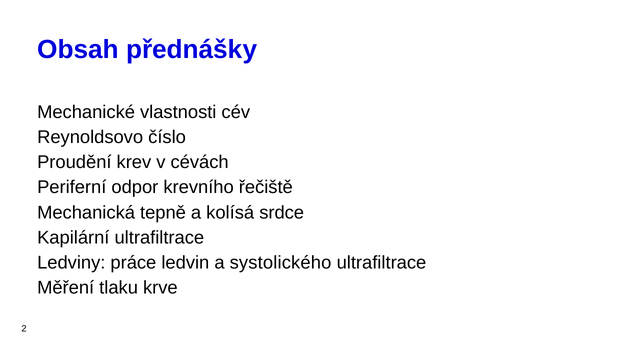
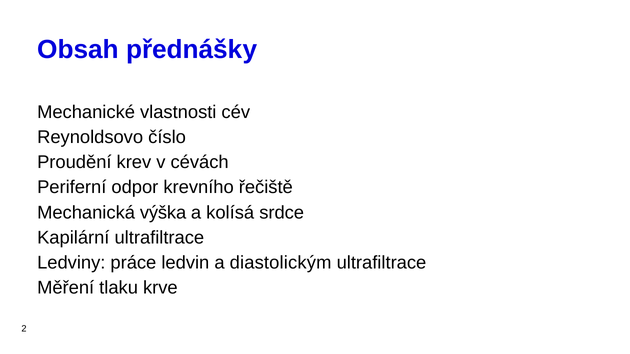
tepně: tepně -> výška
systolického: systolického -> diastolickým
